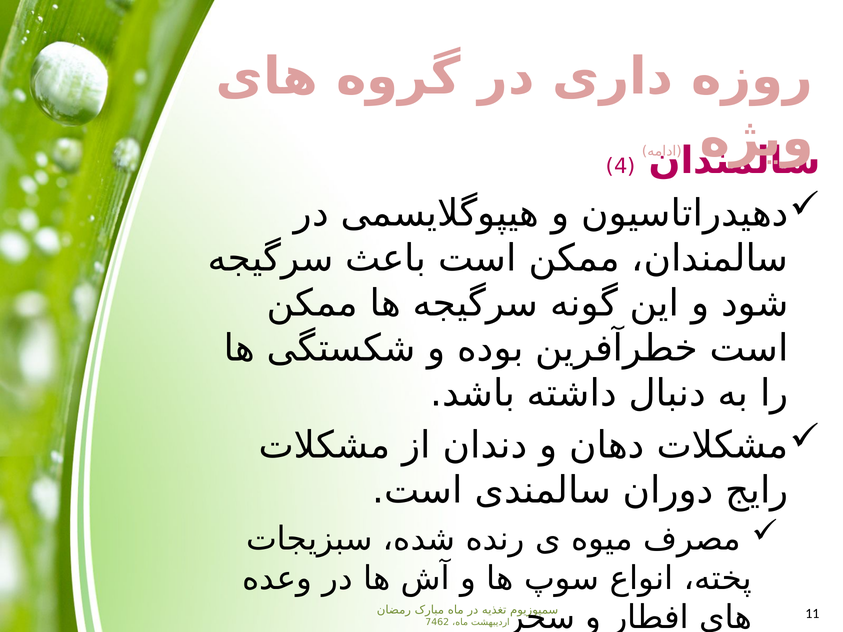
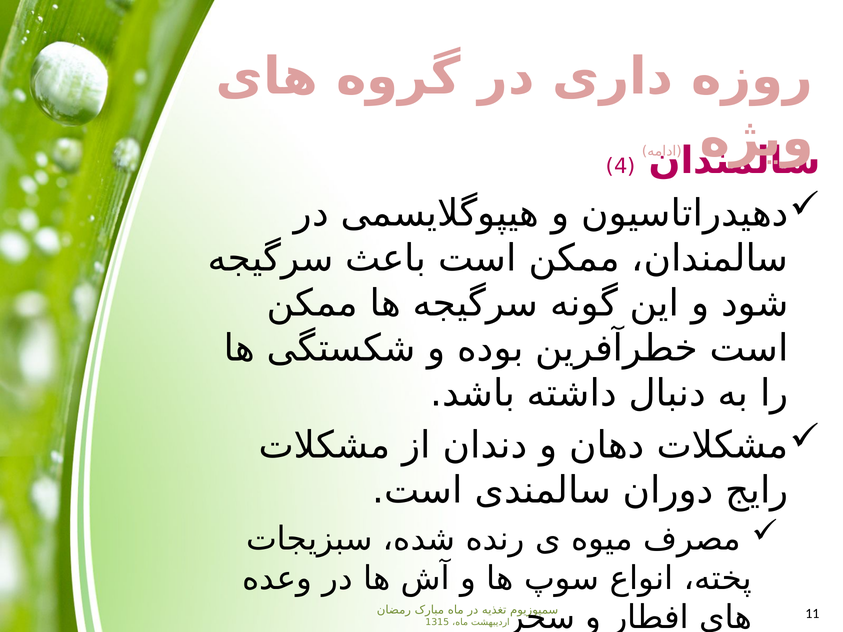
7462: 7462 -> 1315
